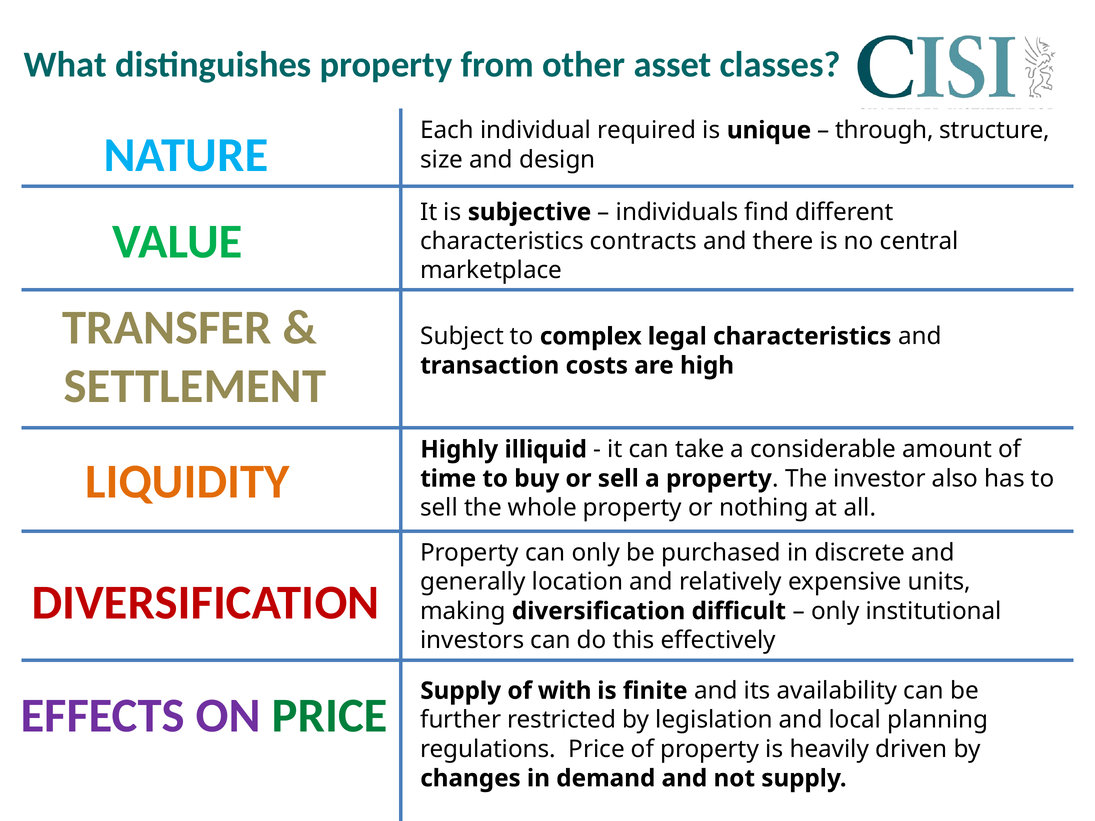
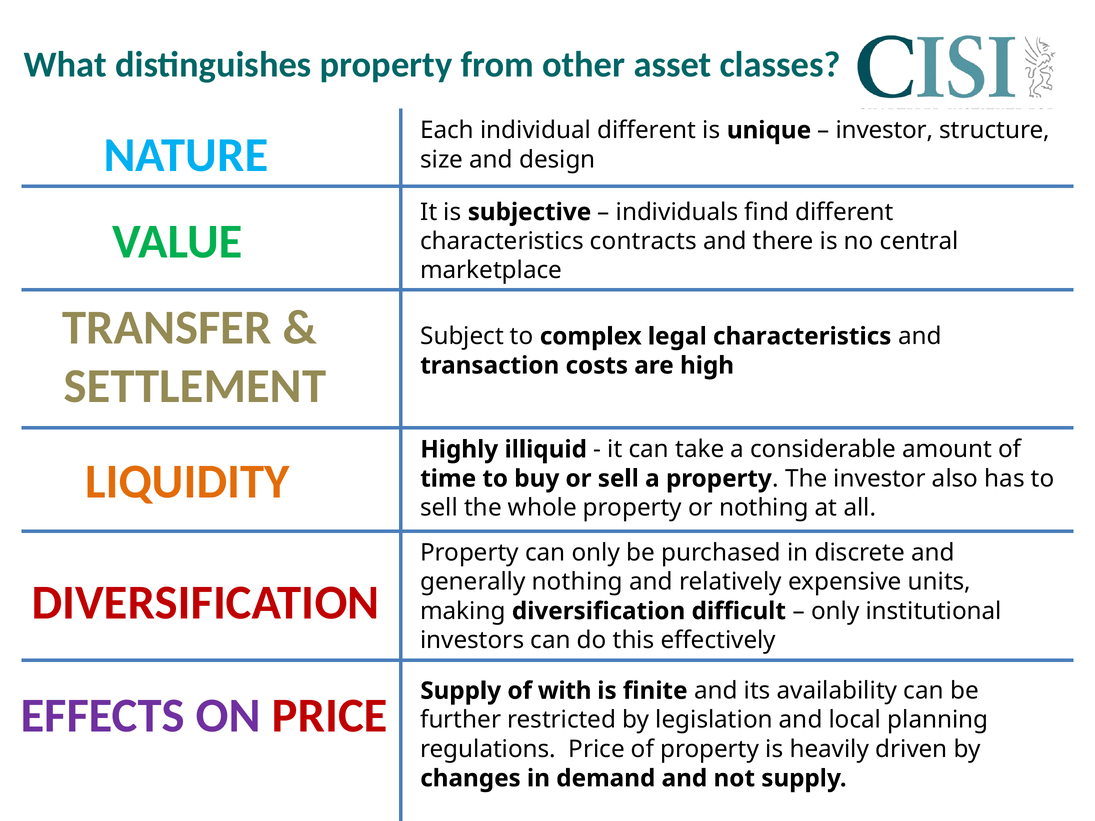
individual required: required -> different
through at (885, 130): through -> investor
generally location: location -> nothing
PRICE at (330, 716) colour: green -> red
